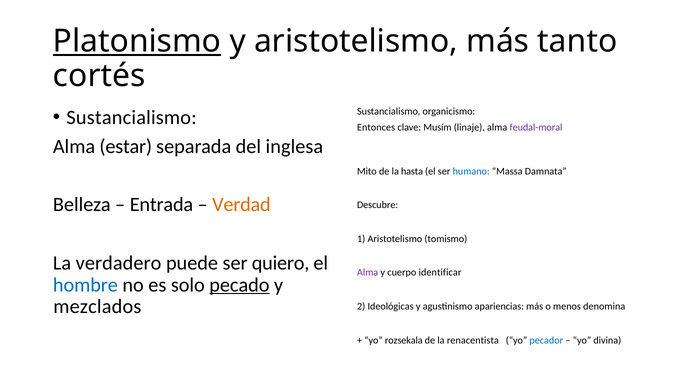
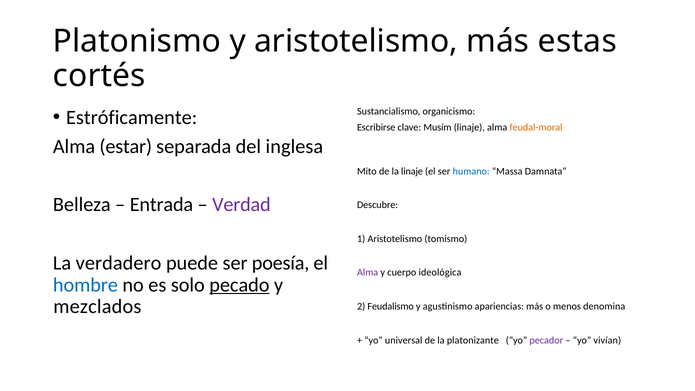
Platonismo underline: present -> none
tanto: tanto -> estas
Sustancialismo at (132, 117): Sustancialismo -> Estróficamente
Entonces: Entonces -> Escribirse
feudal-moral colour: purple -> orange
la hasta: hasta -> linaje
Verdad colour: orange -> purple
quiero: quiero -> poesía
identificar: identificar -> ideológica
Ideológicas: Ideológicas -> Feudalismo
rozsekala: rozsekala -> universal
renacentista: renacentista -> platonizante
pecador colour: blue -> purple
divina: divina -> vivían
